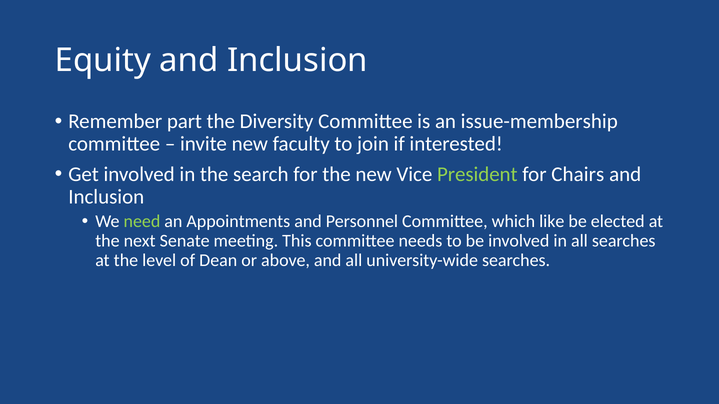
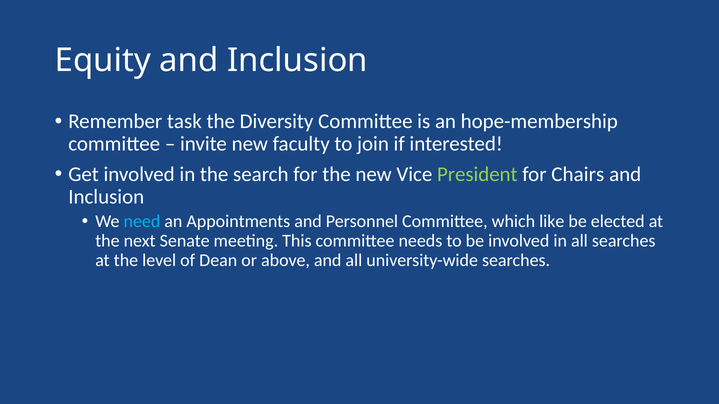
part: part -> task
issue-membership: issue-membership -> hope-membership
need colour: light green -> light blue
